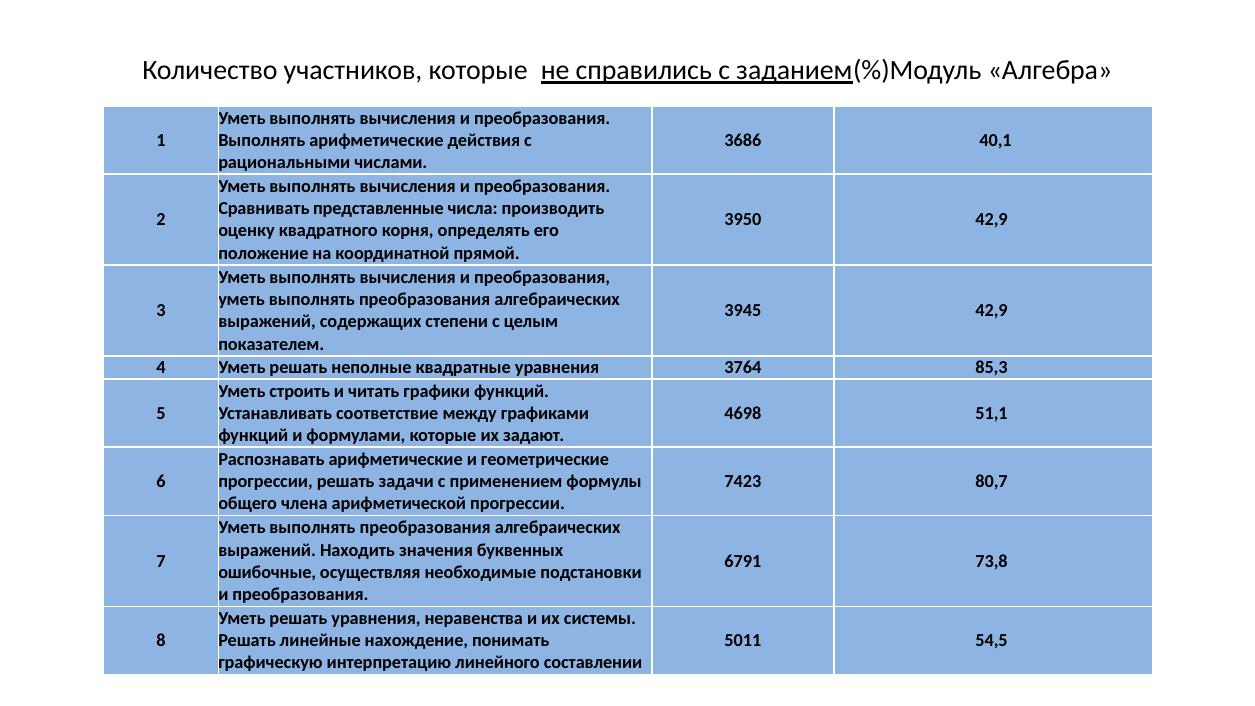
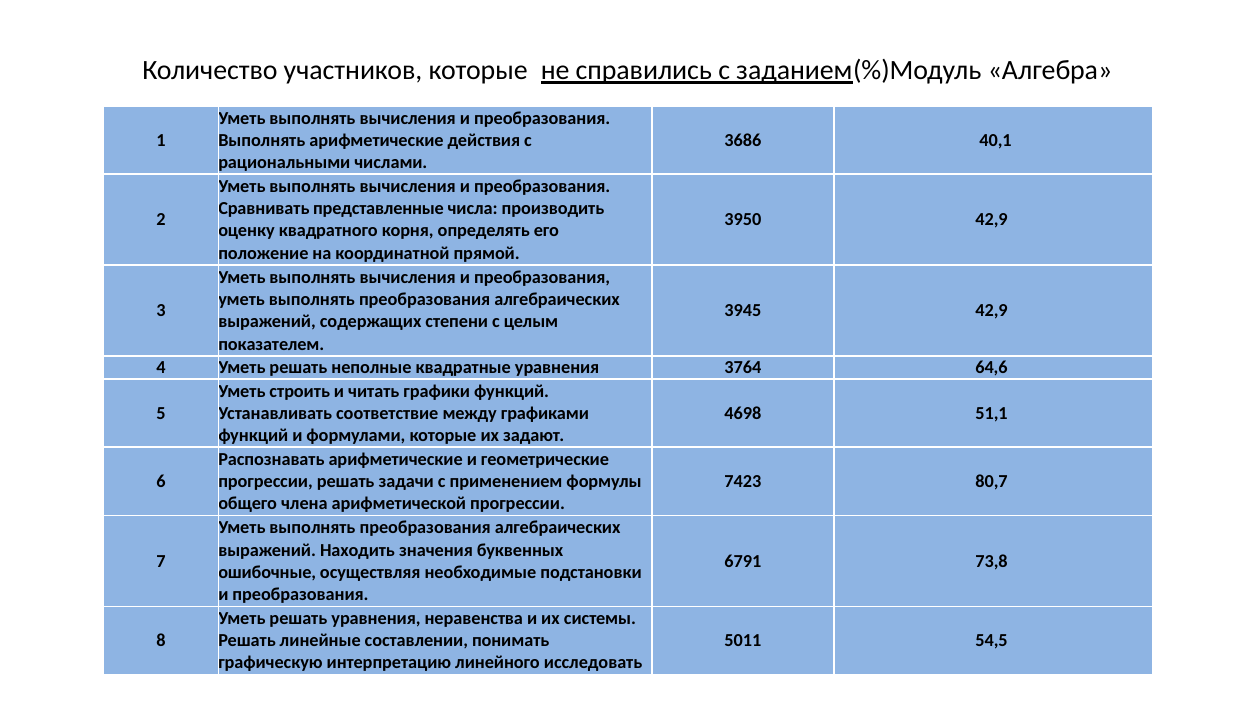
85,3: 85,3 -> 64,6
нахождение: нахождение -> составлении
составлении: составлении -> исследовать
